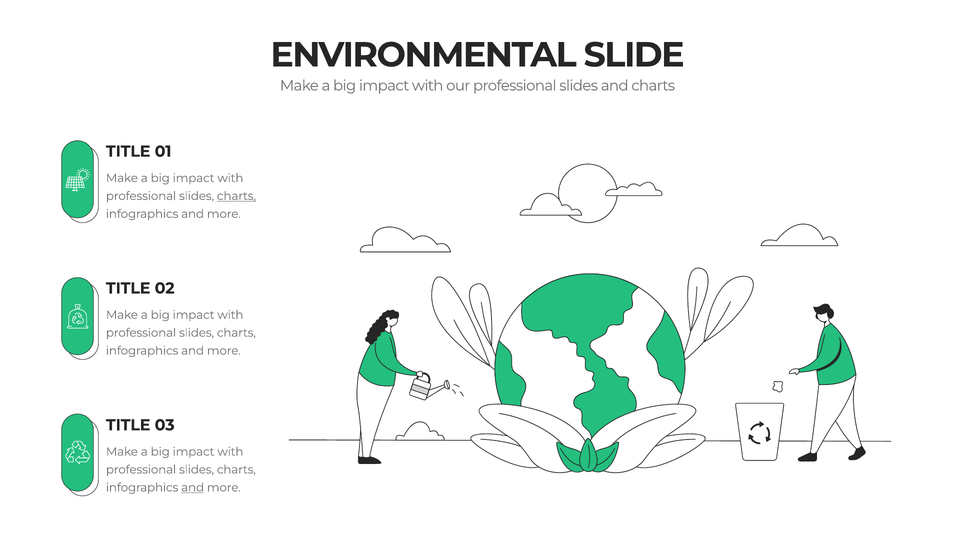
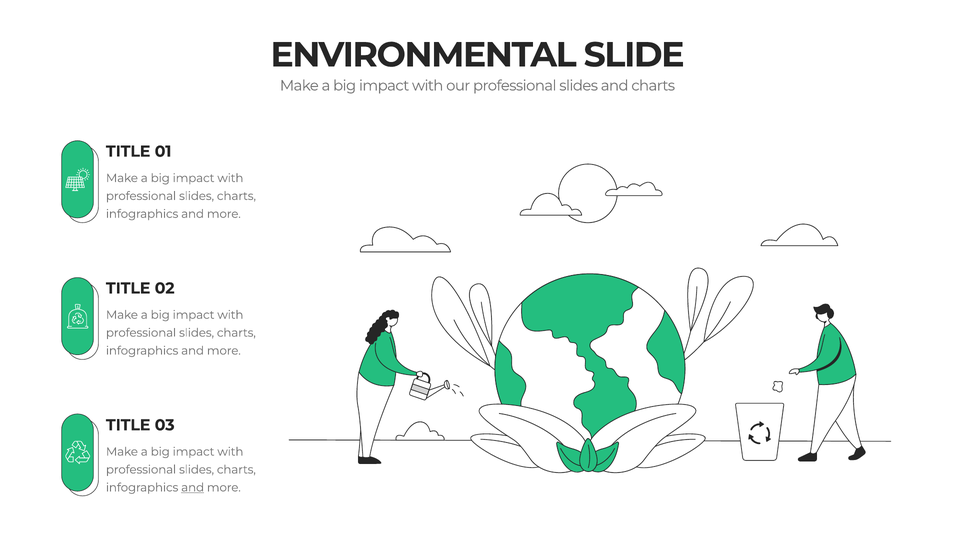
charts at (236, 196) underline: present -> none
